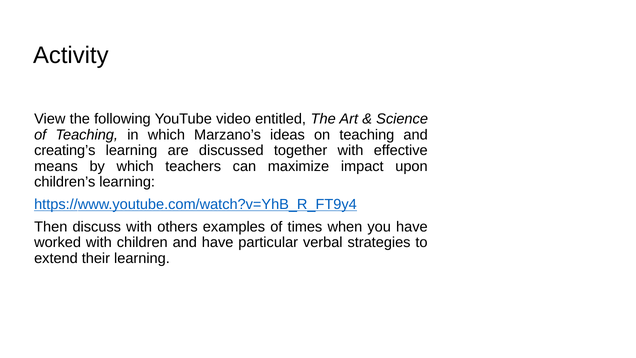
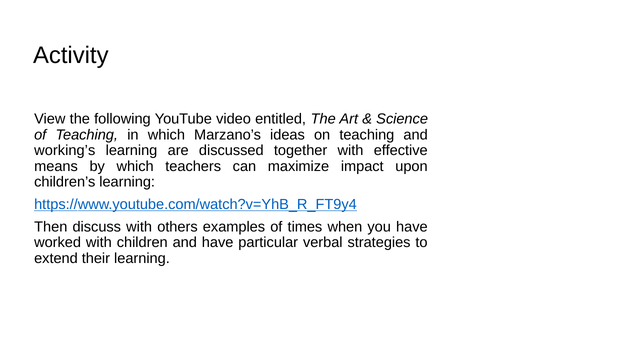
creating’s: creating’s -> working’s
